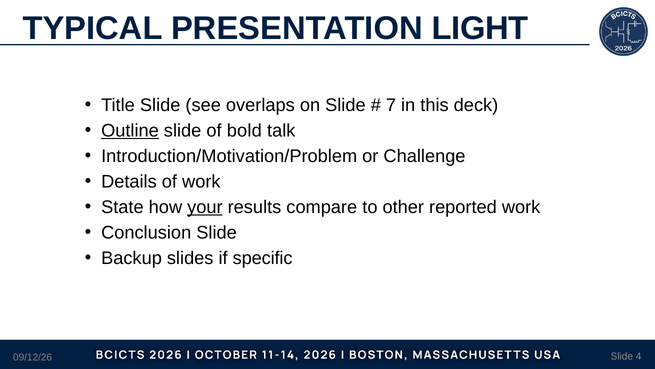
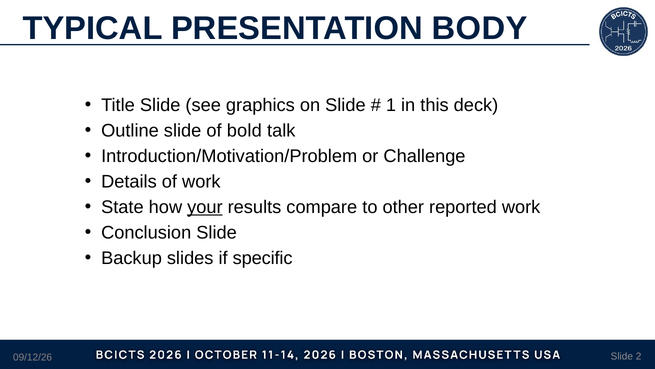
LIGHT: LIGHT -> BODY
overlaps: overlaps -> graphics
7: 7 -> 1
Outline underline: present -> none
4: 4 -> 2
